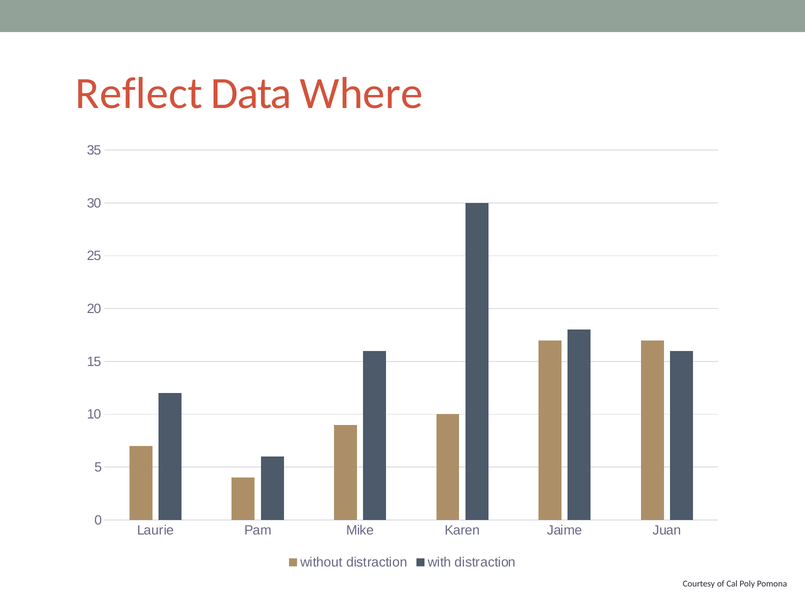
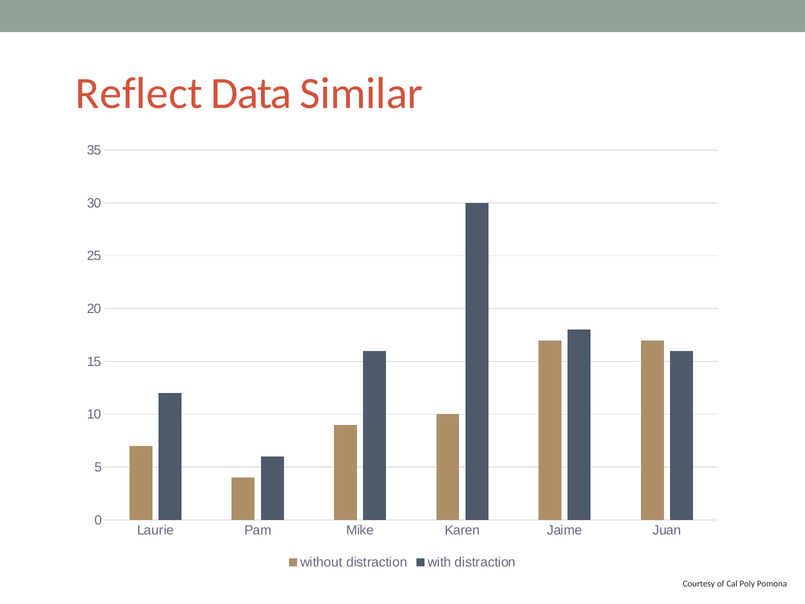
Where: Where -> Similar
